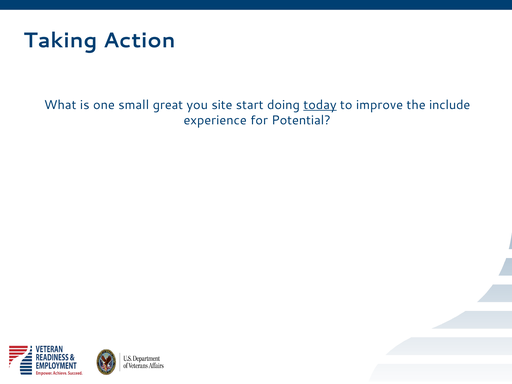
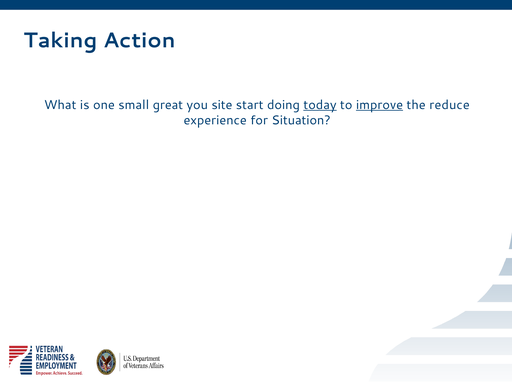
improve underline: none -> present
include: include -> reduce
Potential: Potential -> Situation
